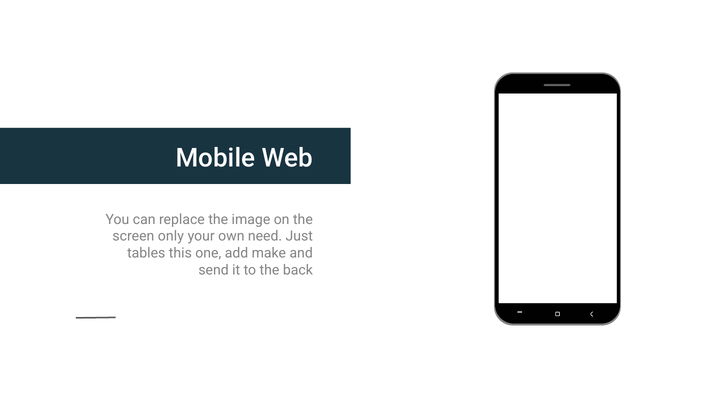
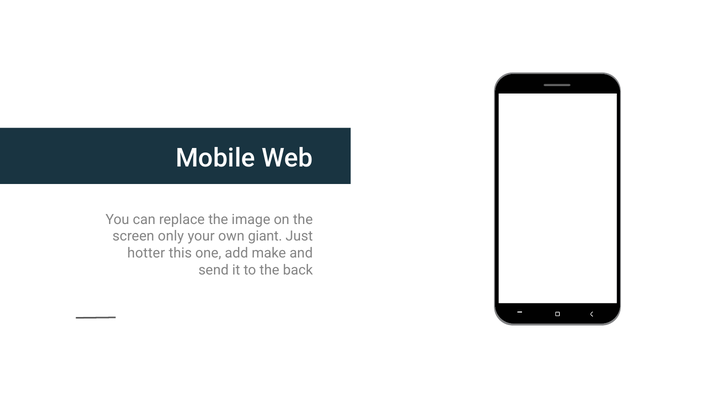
need: need -> giant
tables: tables -> hotter
